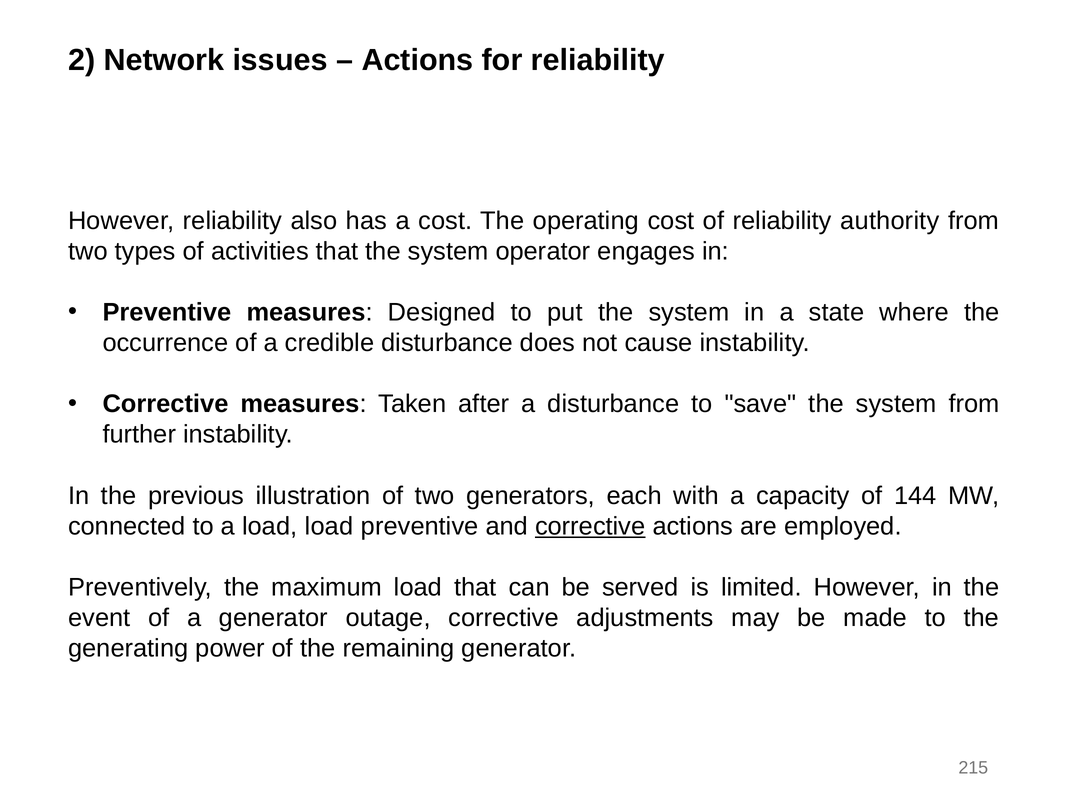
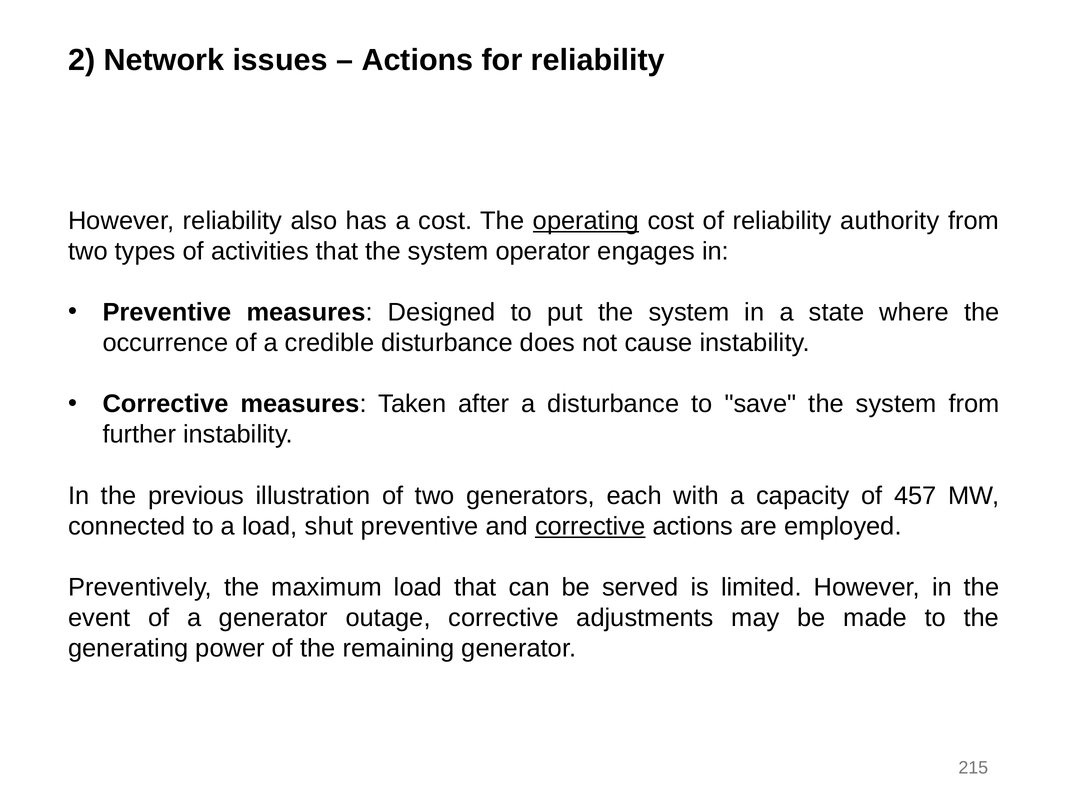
operating underline: none -> present
144: 144 -> 457
load load: load -> shut
